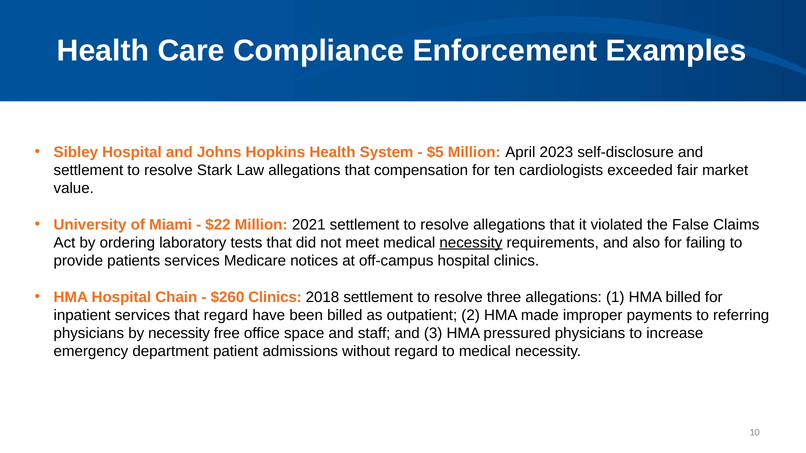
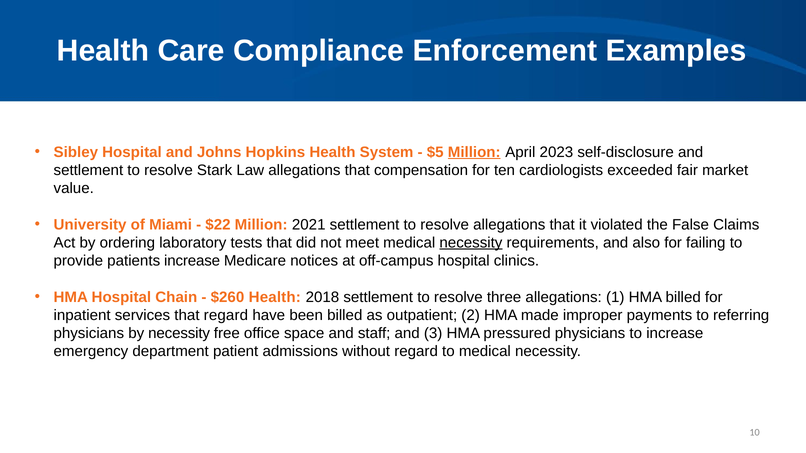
Million at (474, 152) underline: none -> present
patients services: services -> increase
$260 Clinics: Clinics -> Health
